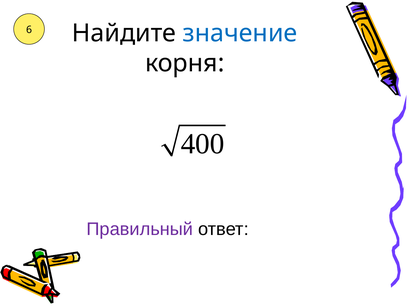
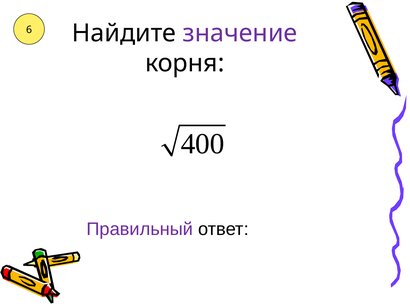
значение colour: blue -> purple
